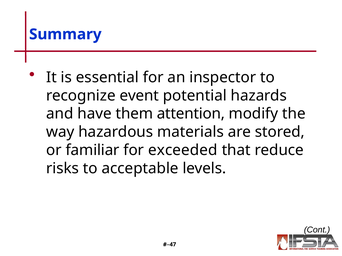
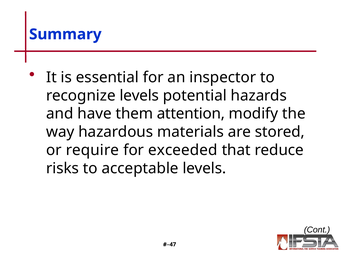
recognize event: event -> levels
familiar: familiar -> require
